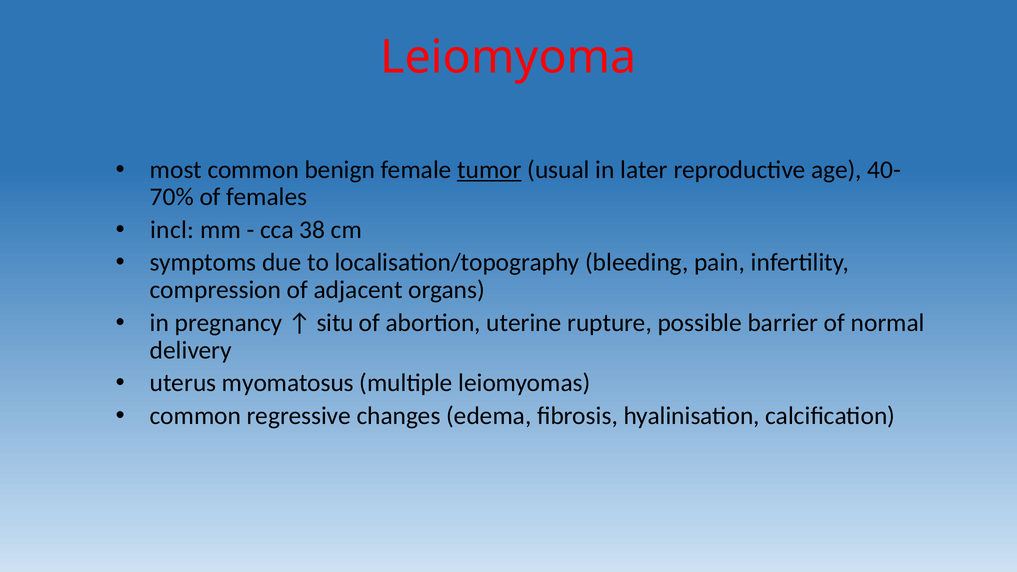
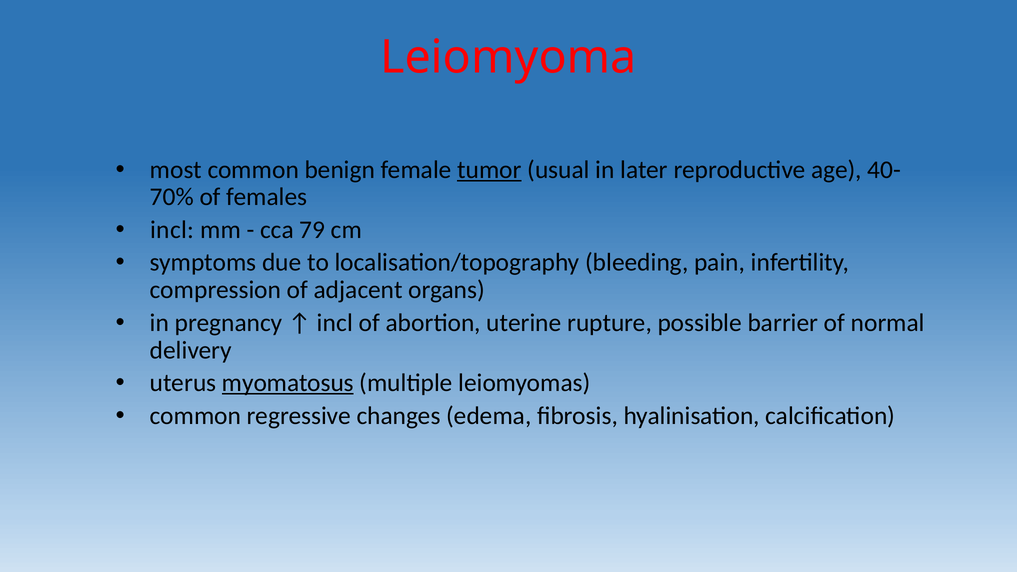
38: 38 -> 79
situ at (335, 323): situ -> incl
myomatosus underline: none -> present
